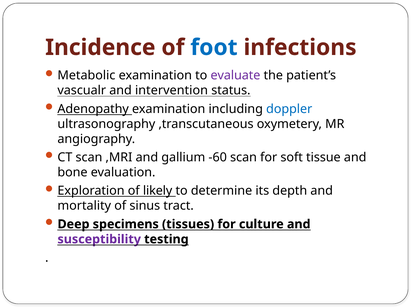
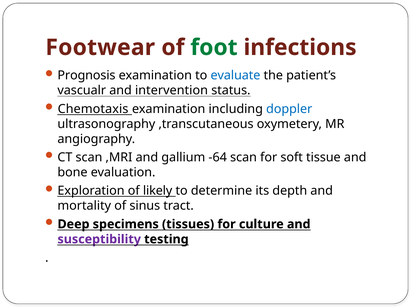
Incidence: Incidence -> Footwear
foot colour: blue -> green
Metabolic: Metabolic -> Prognosis
evaluate colour: purple -> blue
Adenopathy: Adenopathy -> Chemotaxis
-60: -60 -> -64
